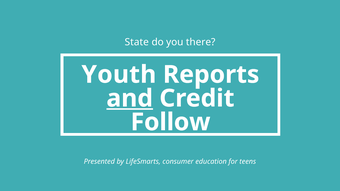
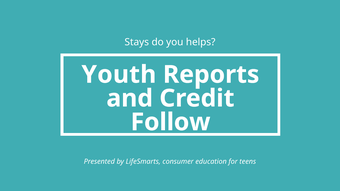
State: State -> Stays
there: there -> helps
and underline: present -> none
